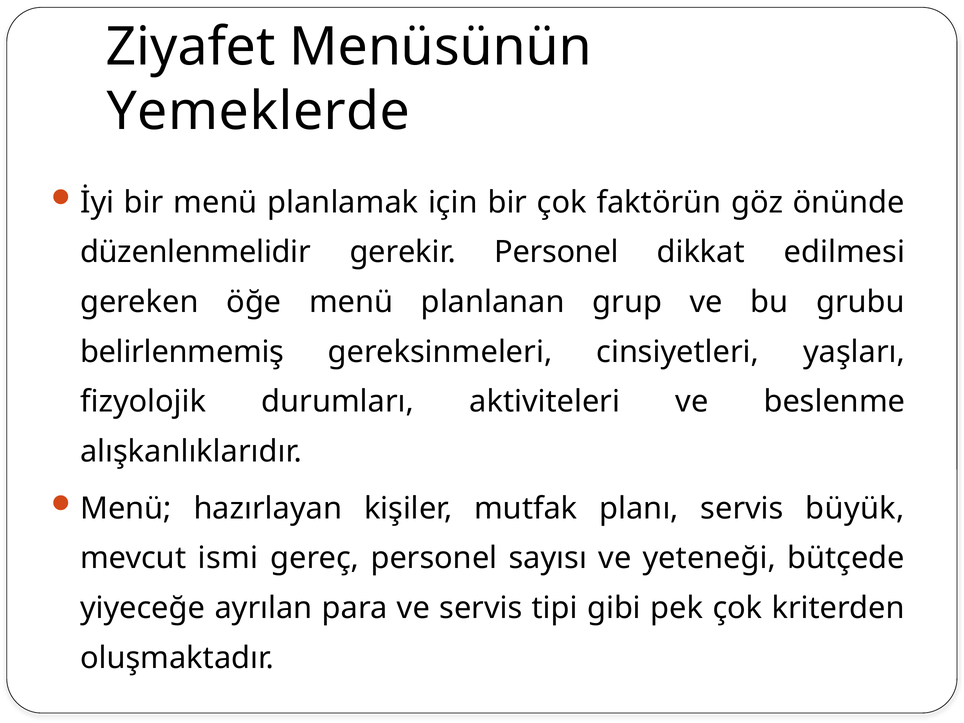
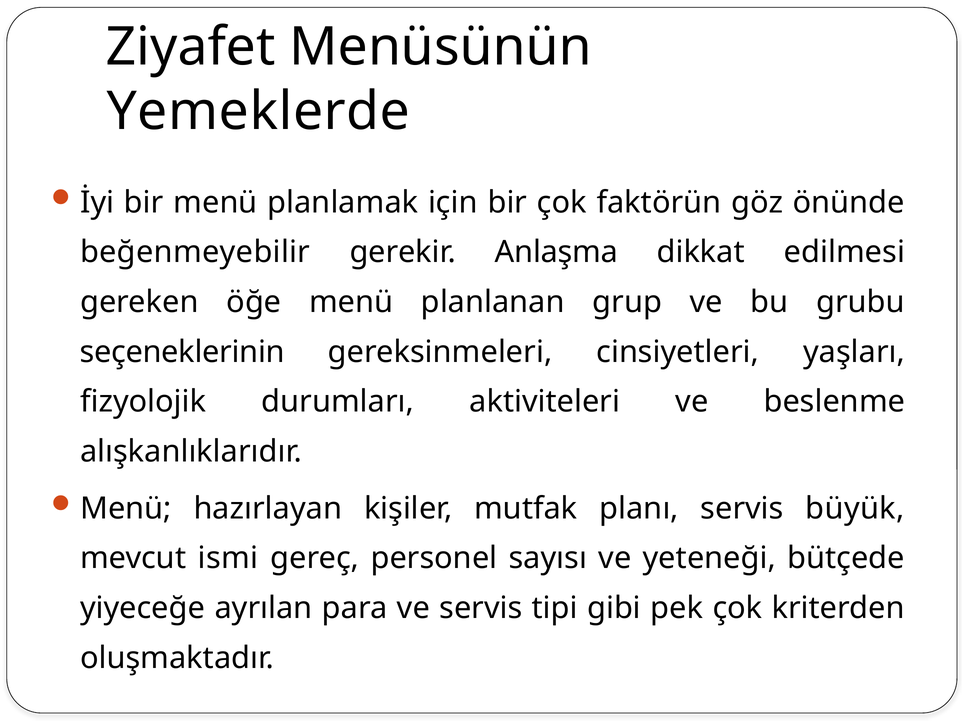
düzenlenmelidir: düzenlenmelidir -> beğenmeyebilir
gerekir Personel: Personel -> Anlaşma
belirlenmemiş: belirlenmemiş -> seçeneklerinin
